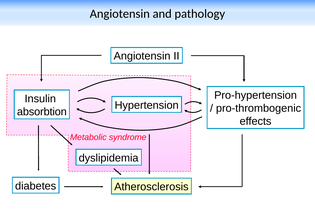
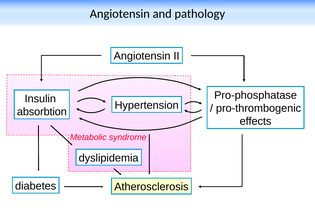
Pro-hypertension: Pro-hypertension -> Pro-phosphatase
